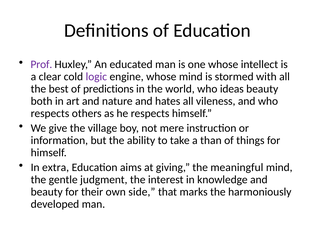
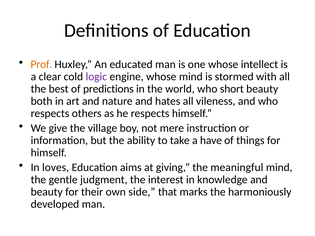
Prof colour: purple -> orange
ideas: ideas -> short
than: than -> have
extra: extra -> loves
